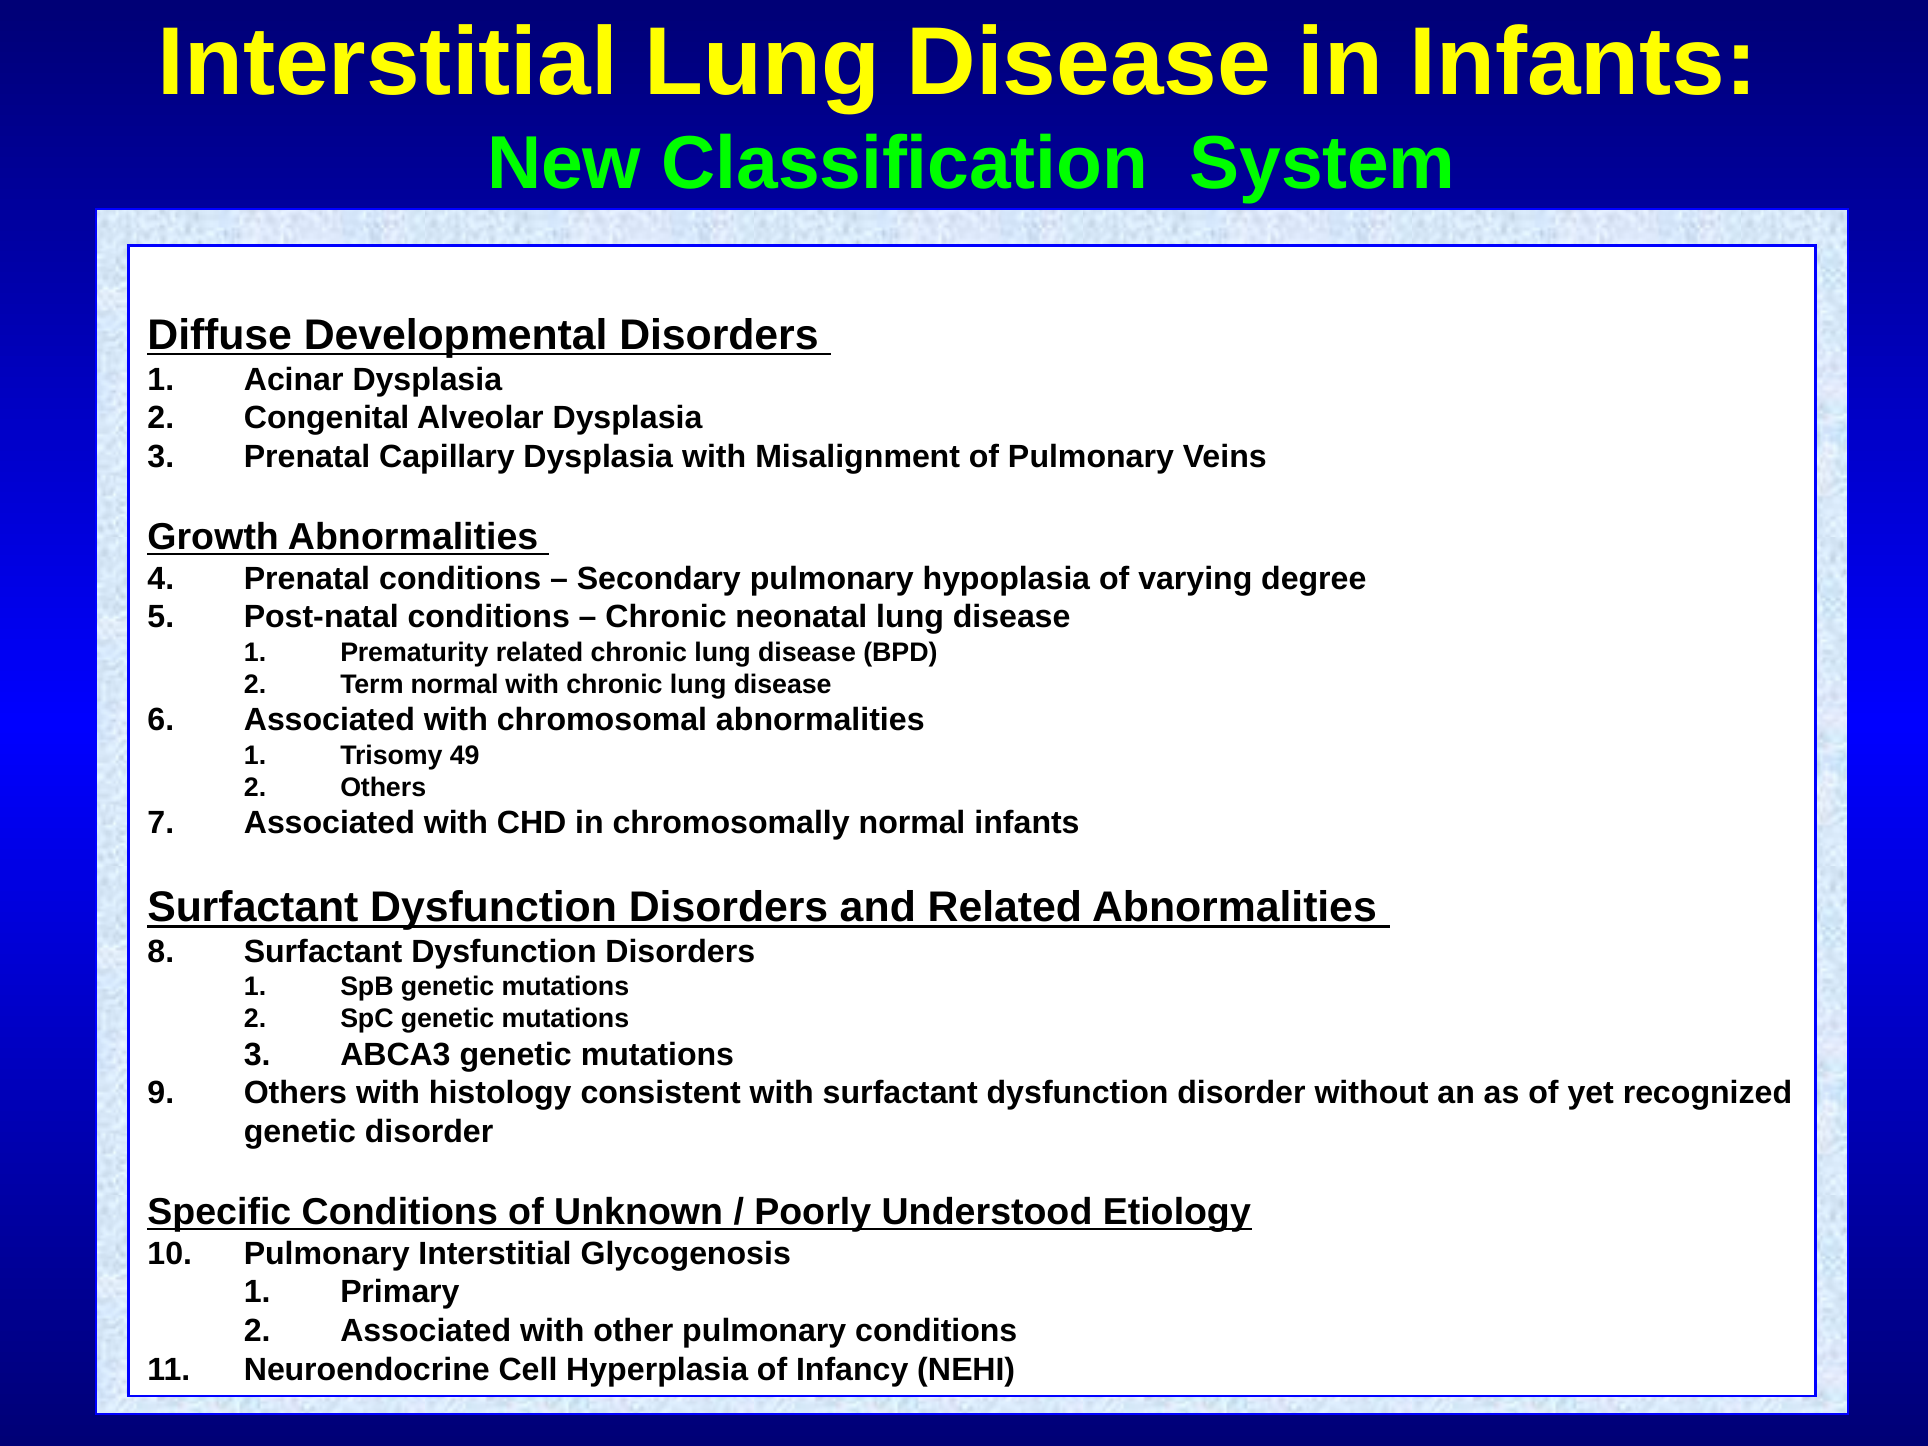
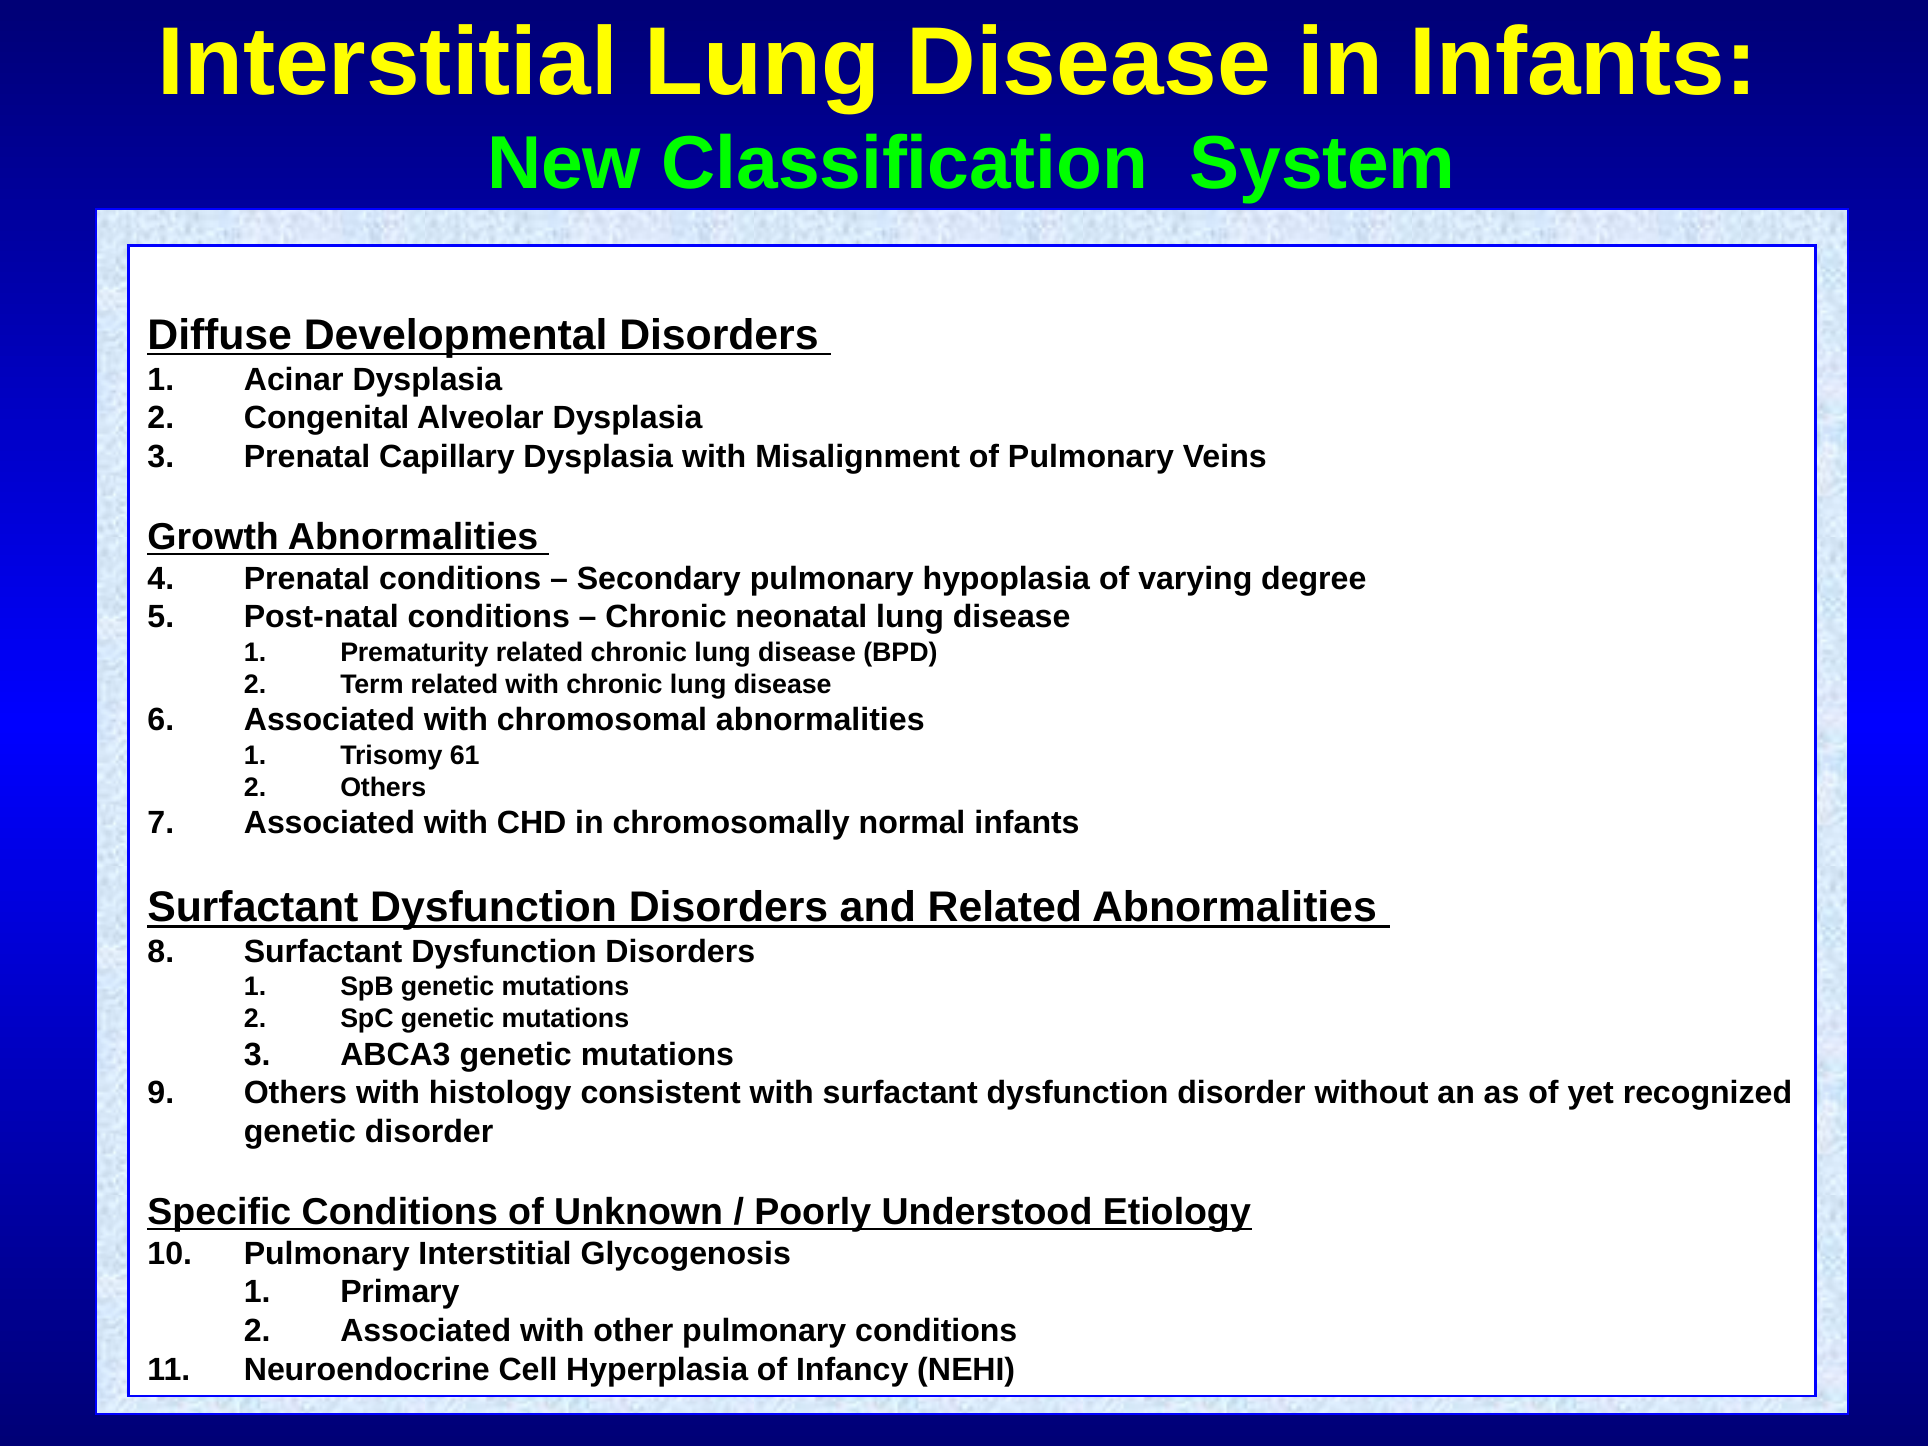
Term normal: normal -> related
49: 49 -> 61
